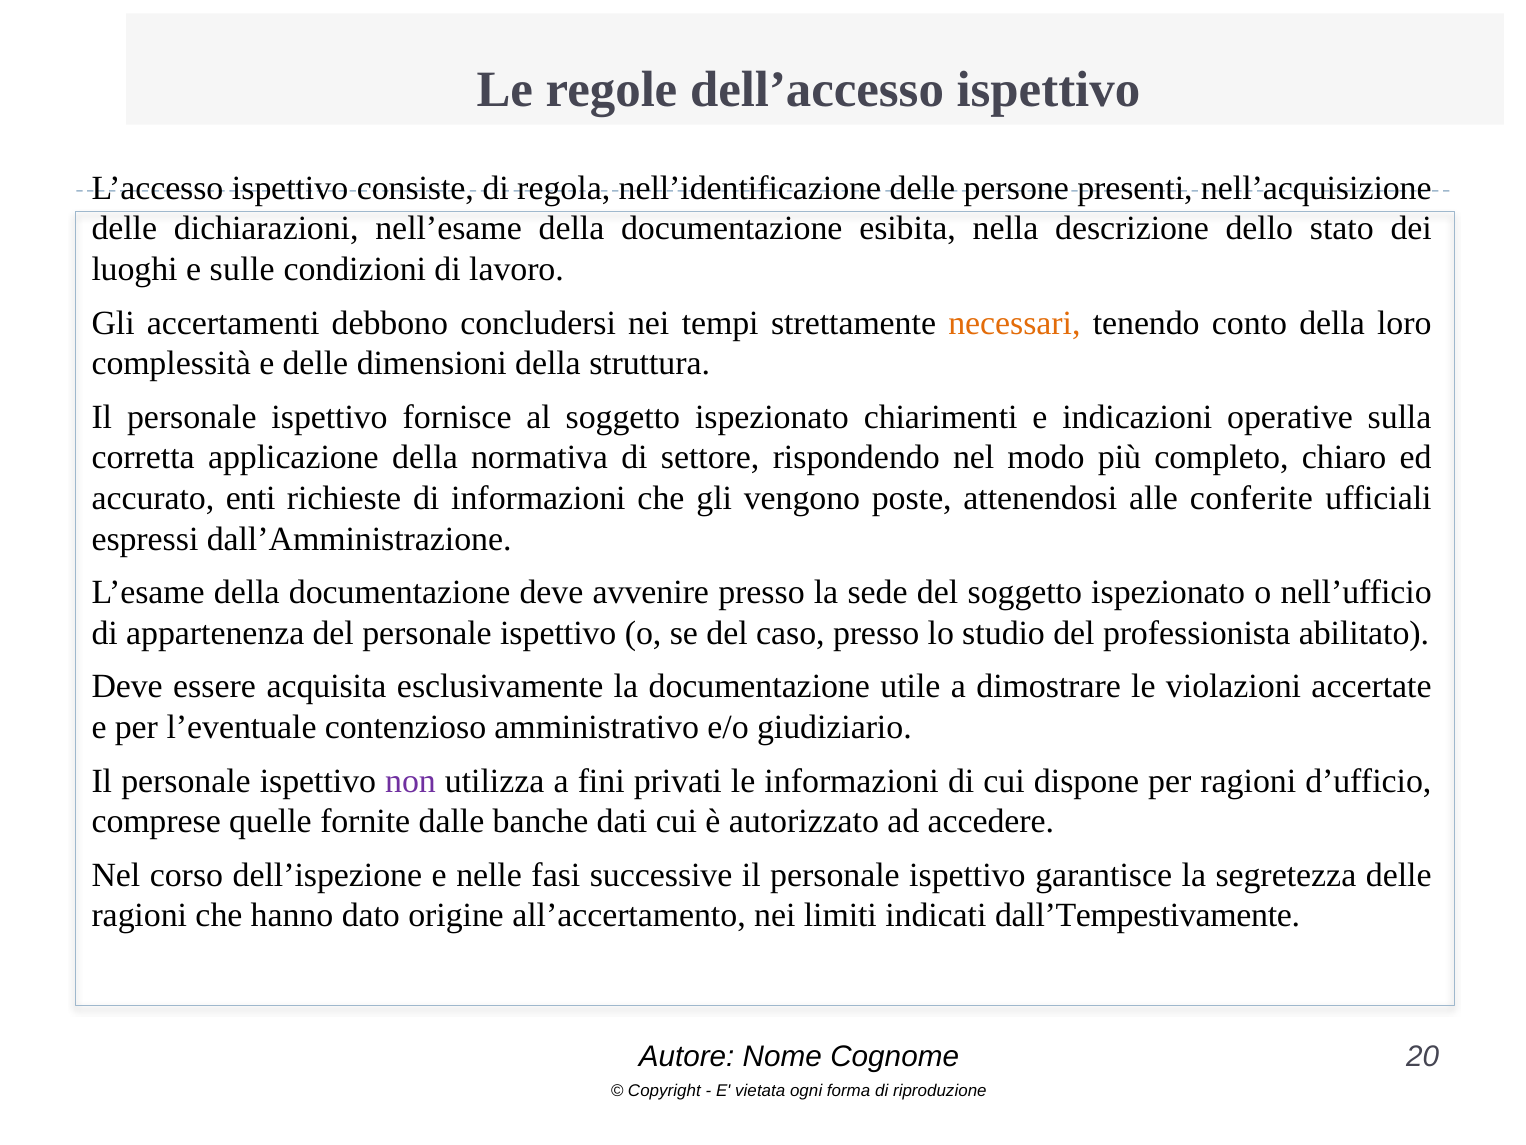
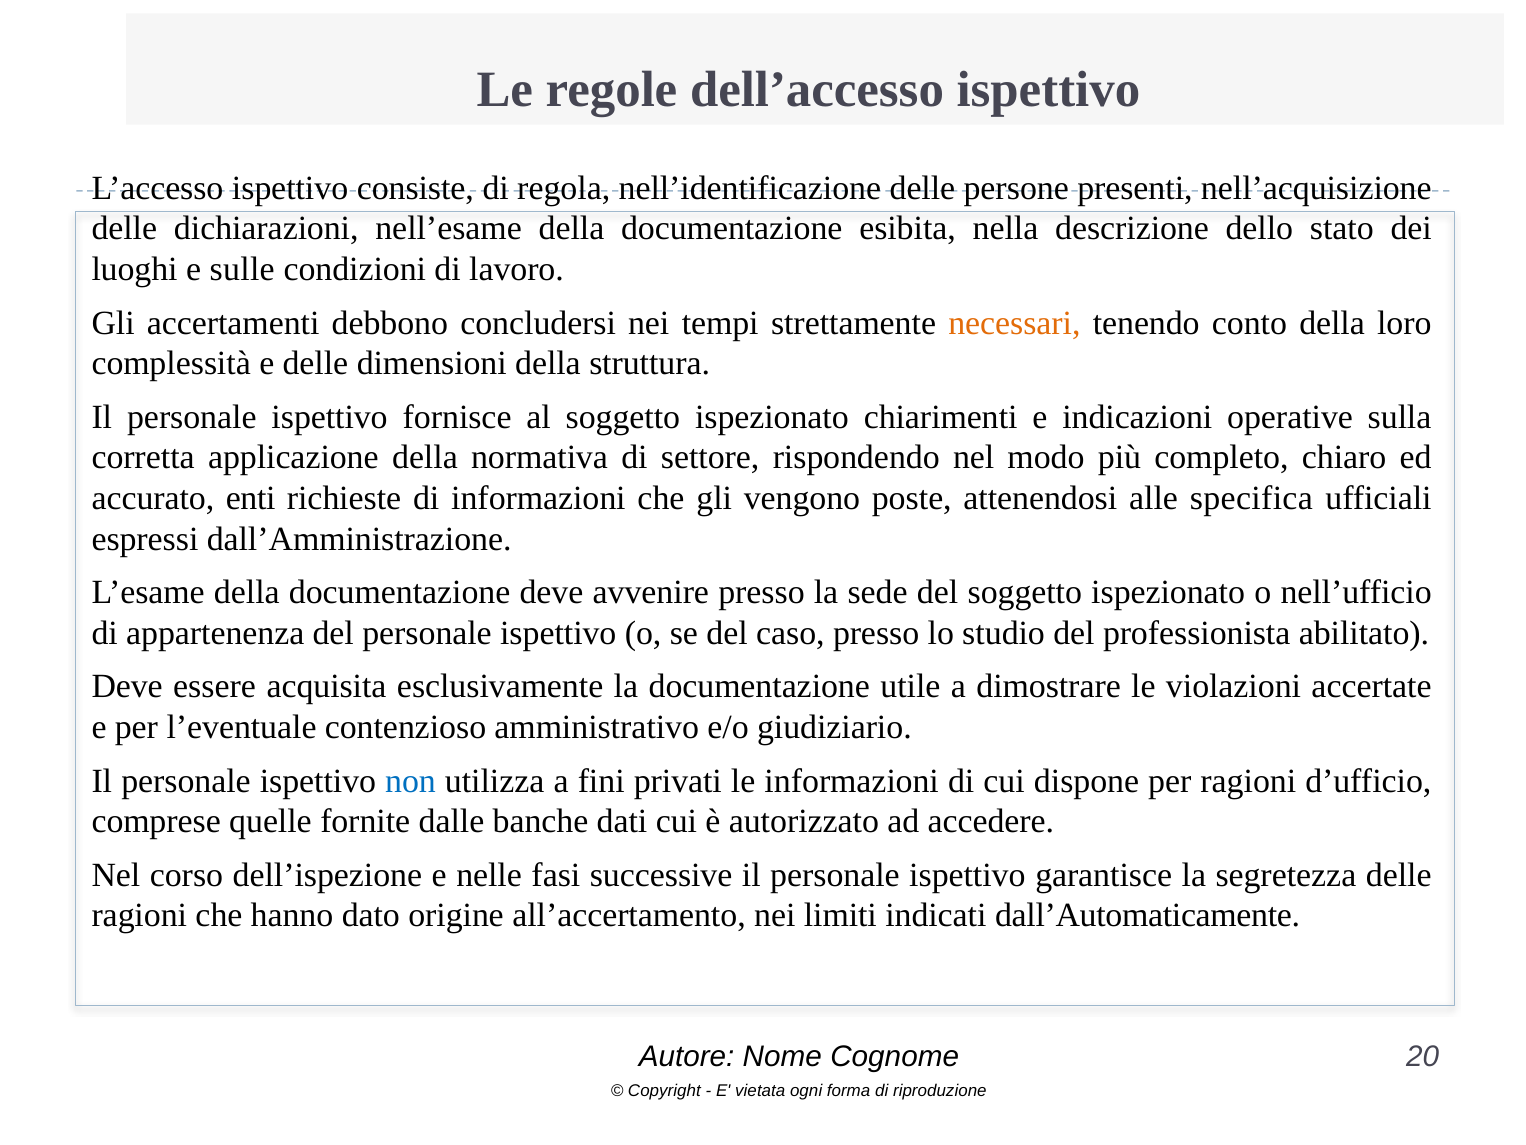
conferite: conferite -> specifica
non colour: purple -> blue
dall’Tempestivamente: dall’Tempestivamente -> dall’Automaticamente
